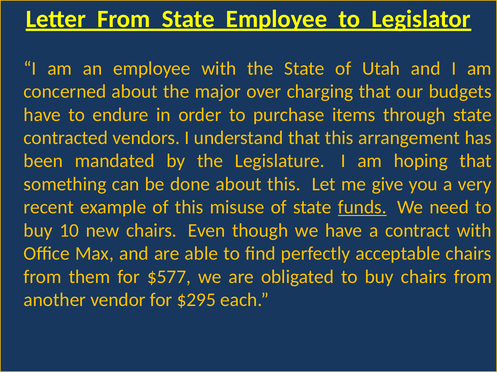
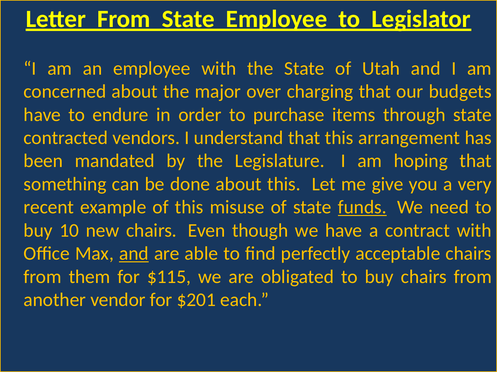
and at (134, 254) underline: none -> present
$577: $577 -> $115
$295: $295 -> $201
